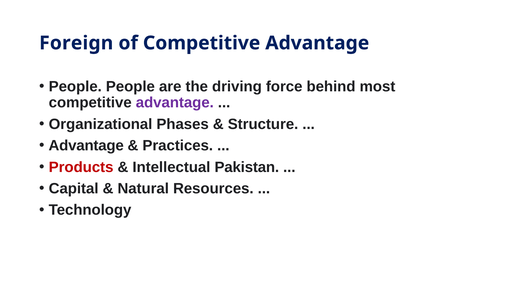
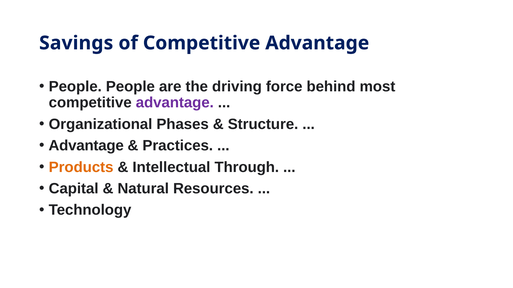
Foreign: Foreign -> Savings
Products colour: red -> orange
Pakistan: Pakistan -> Through
